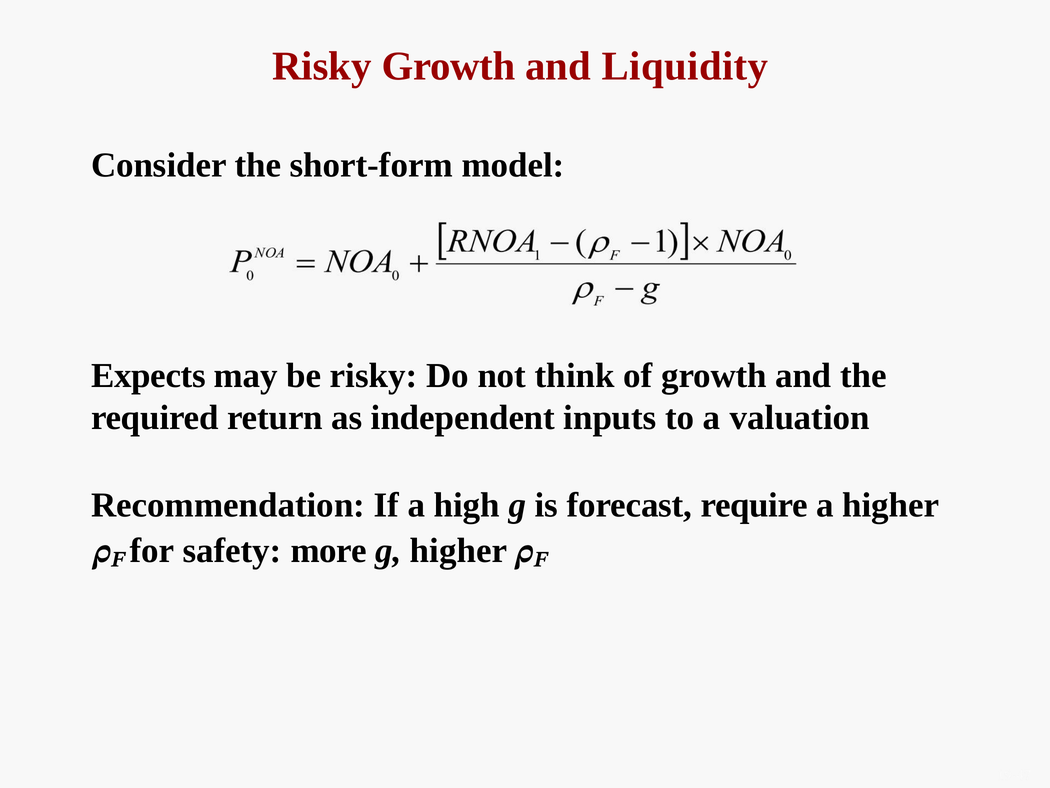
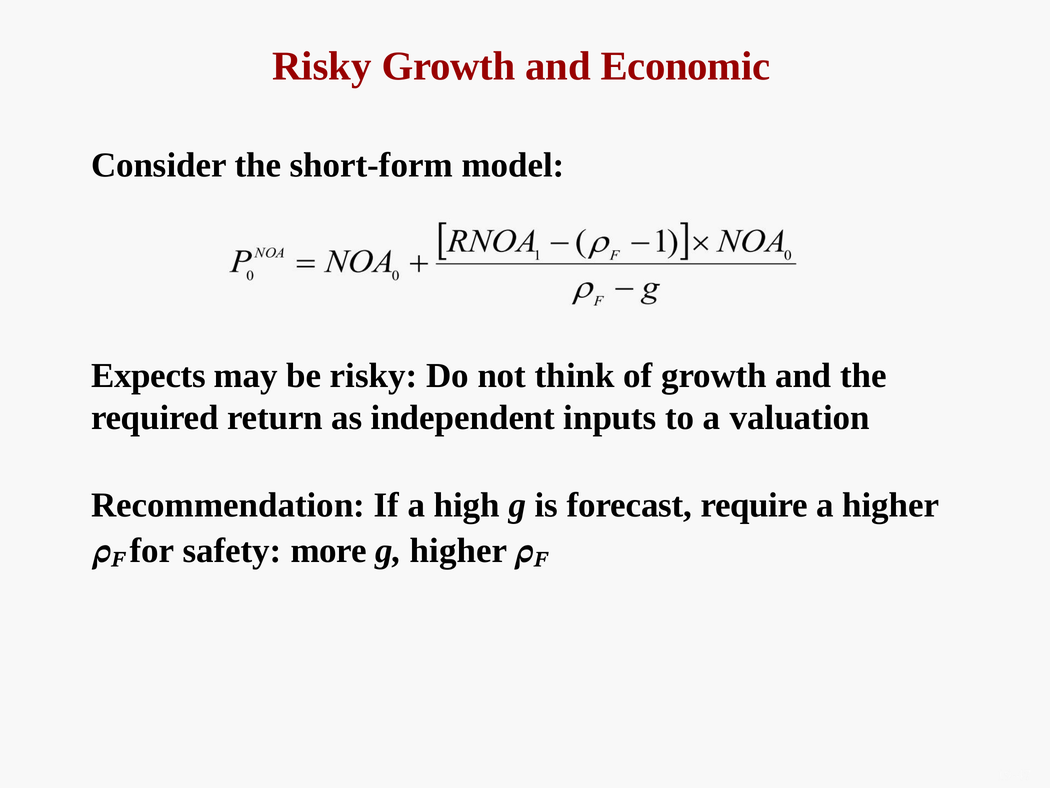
Liquidity: Liquidity -> Economic
